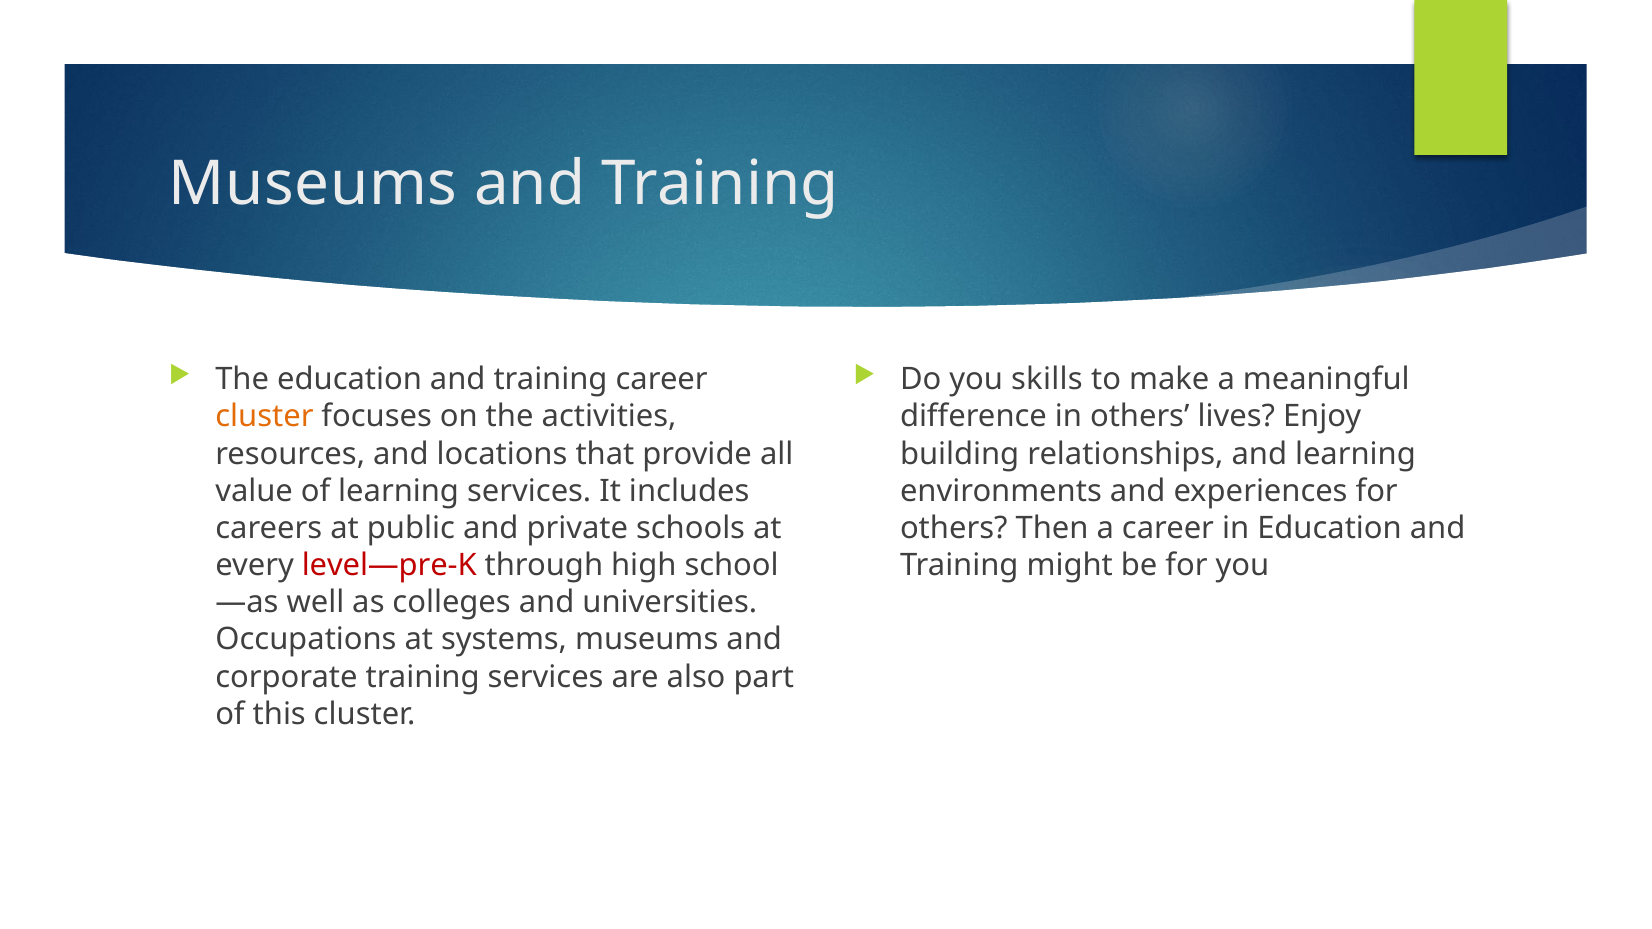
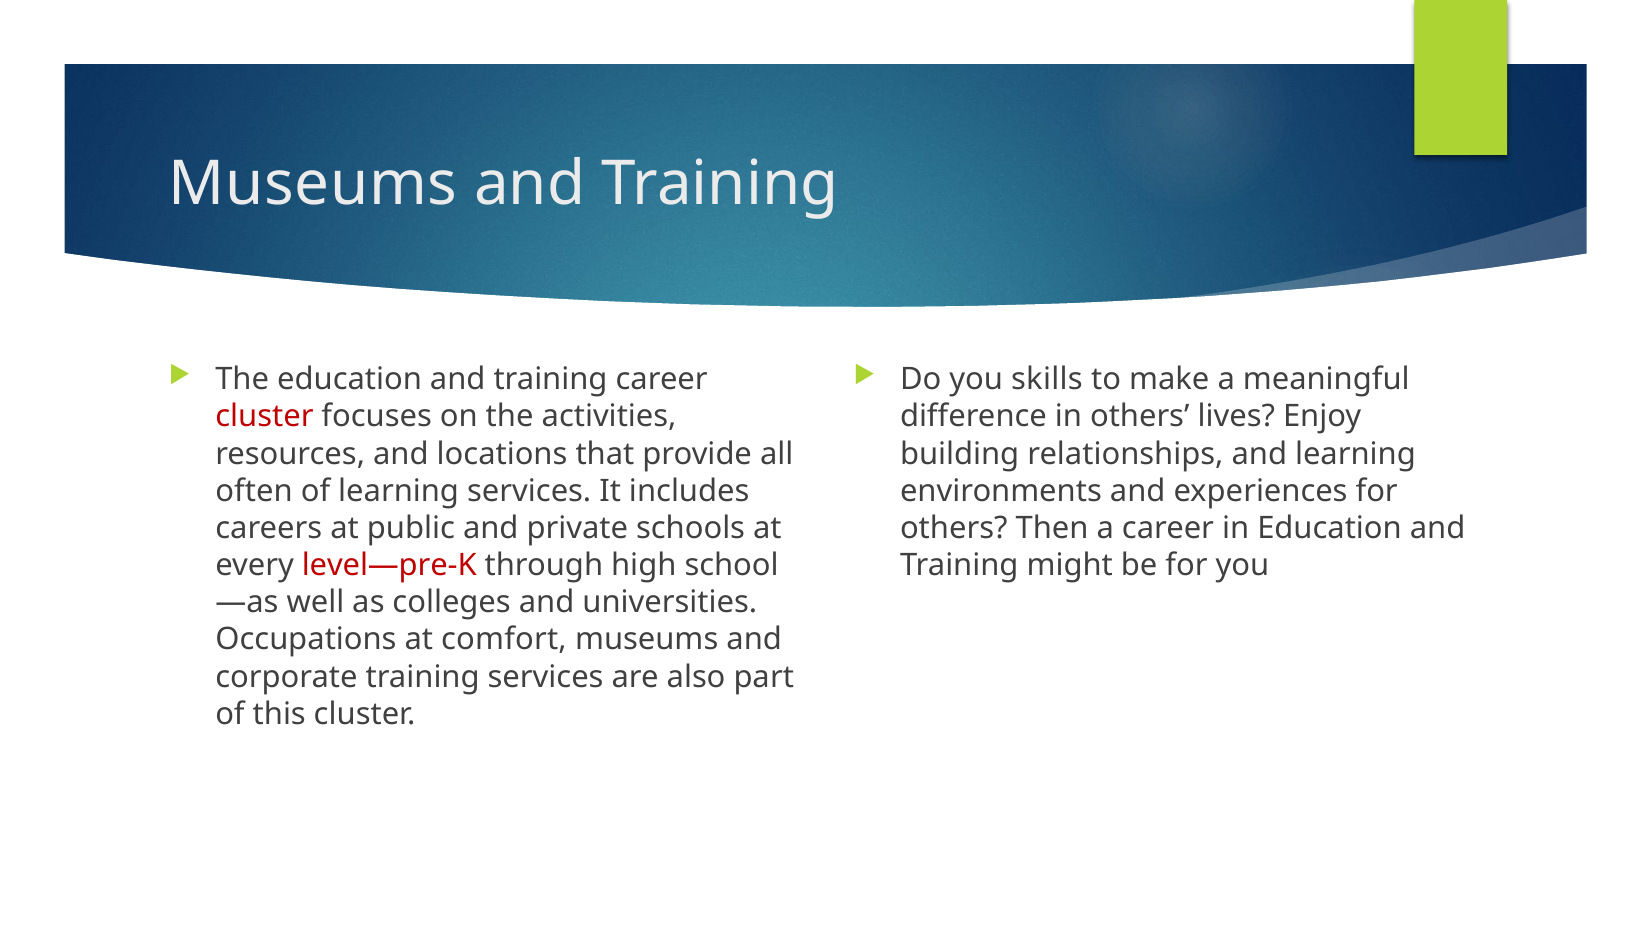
cluster at (264, 417) colour: orange -> red
value: value -> often
systems: systems -> comfort
